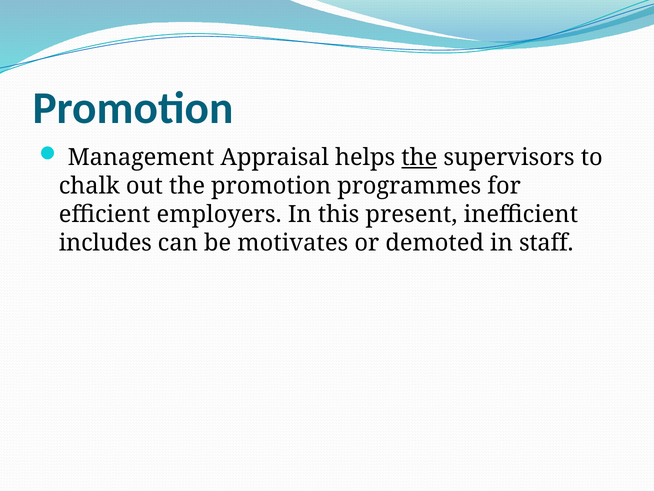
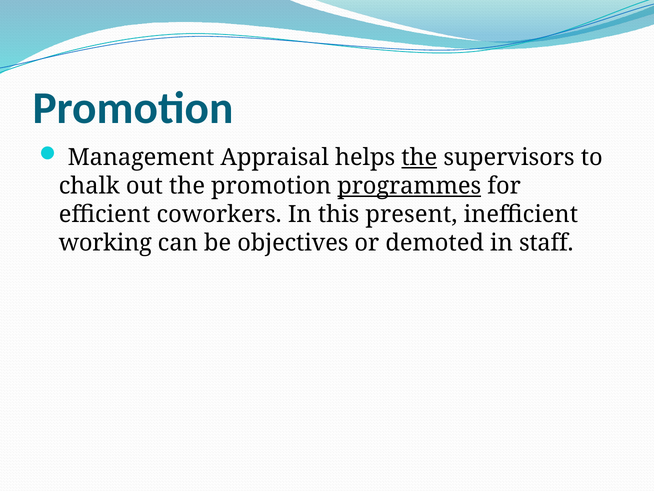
programmes underline: none -> present
employers: employers -> coworkers
includes: includes -> working
motivates: motivates -> objectives
